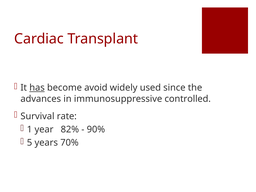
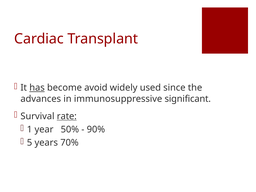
controlled: controlled -> significant
rate underline: none -> present
82%: 82% -> 50%
